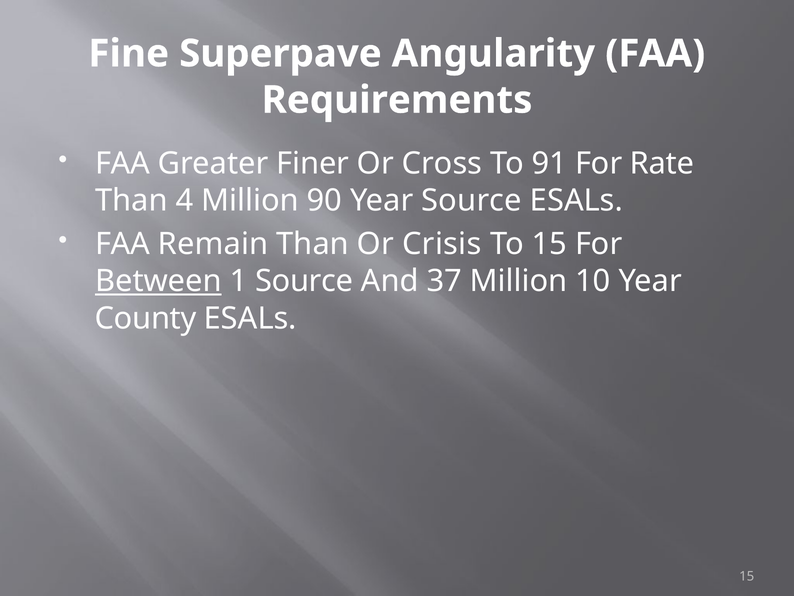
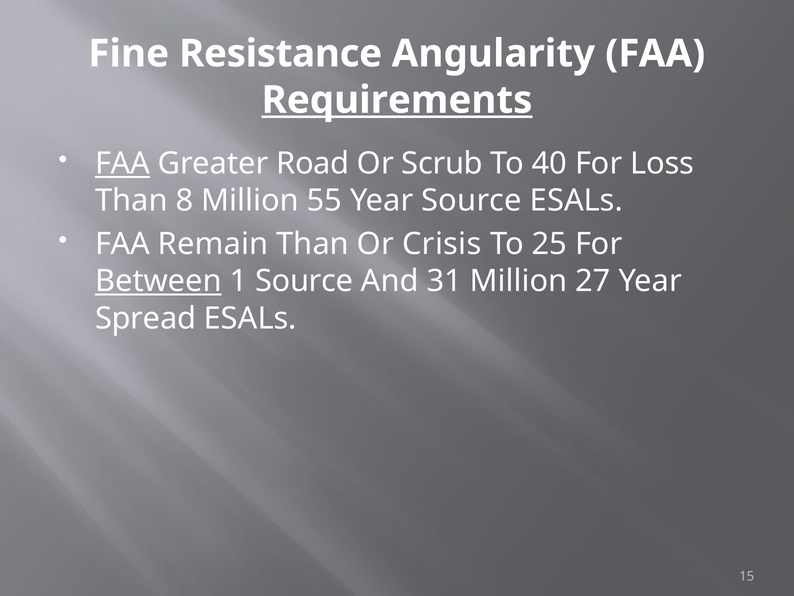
Superpave: Superpave -> Resistance
Requirements underline: none -> present
FAA at (123, 164) underline: none -> present
Finer: Finer -> Road
Cross: Cross -> Scrub
91: 91 -> 40
Rate: Rate -> Loss
4: 4 -> 8
90: 90 -> 55
To 15: 15 -> 25
37: 37 -> 31
10: 10 -> 27
County: County -> Spread
